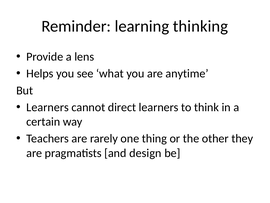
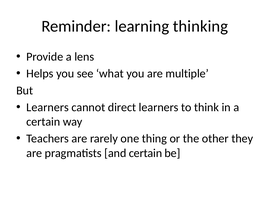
anytime: anytime -> multiple
and design: design -> certain
